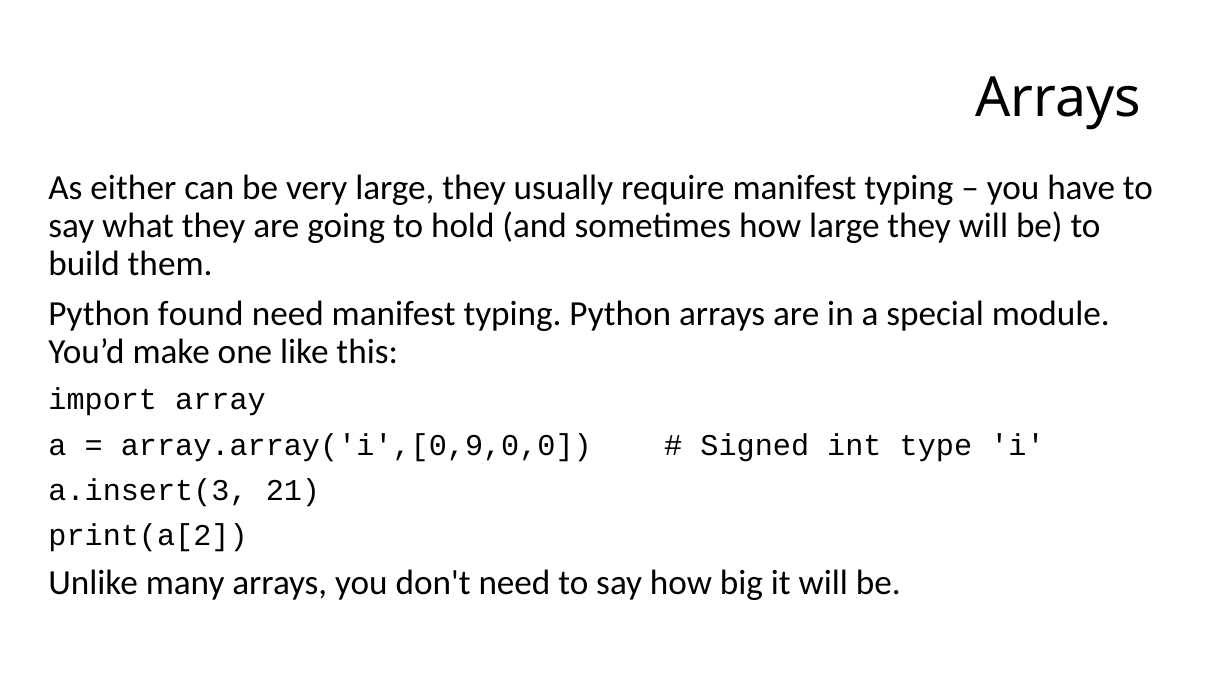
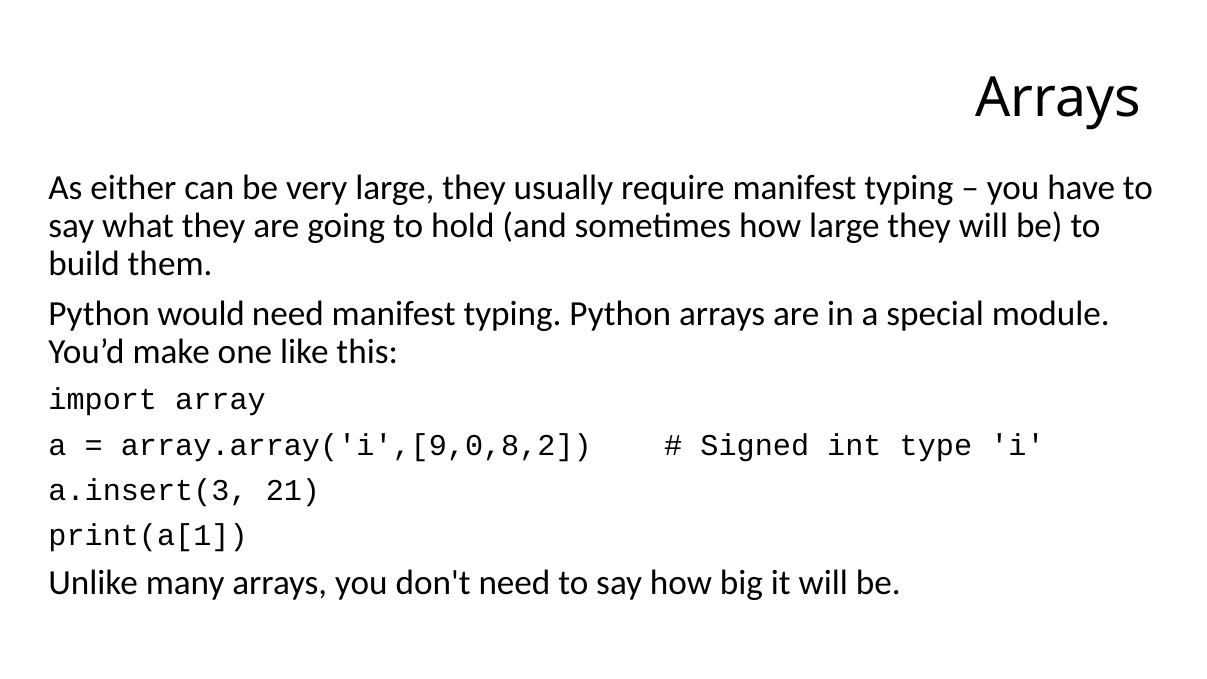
found: found -> would
array.array('i',[0,9,0,0: array.array('i',[0,9,0,0 -> array.array('i',[9,0,8,2
print(a[2: print(a[2 -> print(a[1
